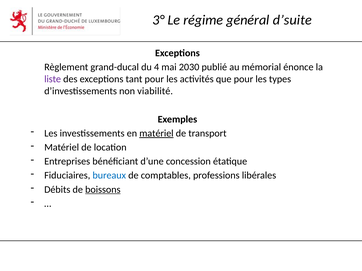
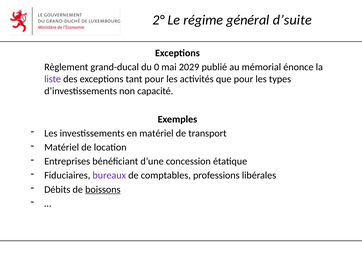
3°: 3° -> 2°
4: 4 -> 0
2030: 2030 -> 2029
viabilité: viabilité -> capacité
matériel at (156, 134) underline: present -> none
bureaux colour: blue -> purple
